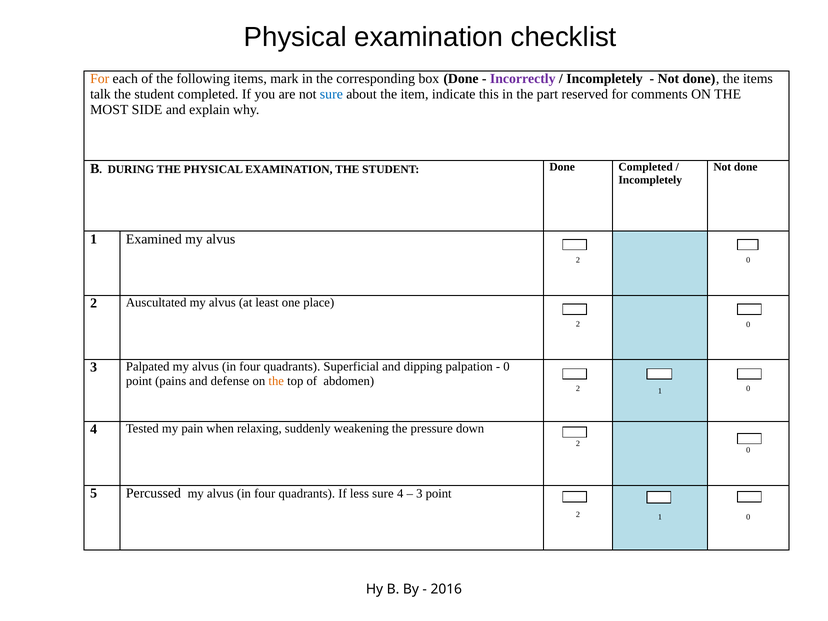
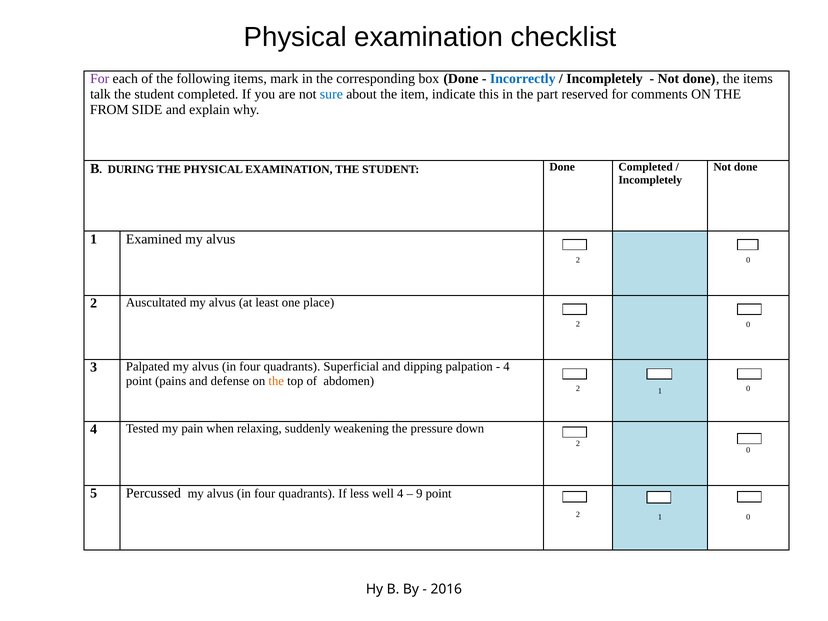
For at (100, 79) colour: orange -> purple
Incorrectly colour: purple -> blue
MOST: MOST -> FROM
0 at (506, 367): 0 -> 4
less sure: sure -> well
3 at (419, 494): 3 -> 9
